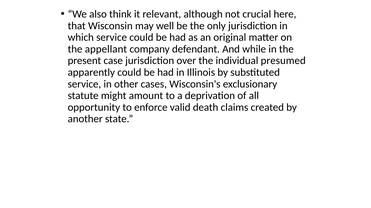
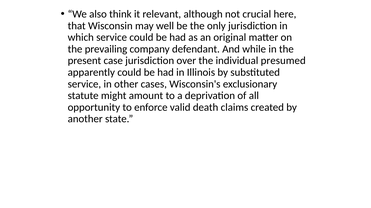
appellant: appellant -> prevailing
